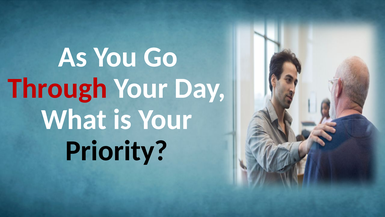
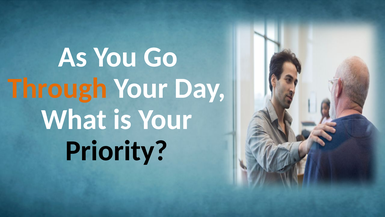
Through colour: red -> orange
